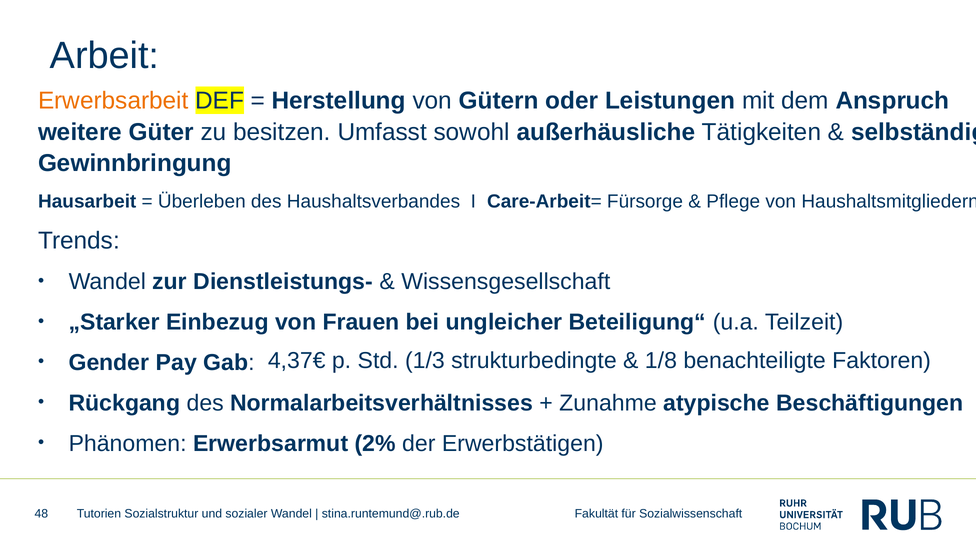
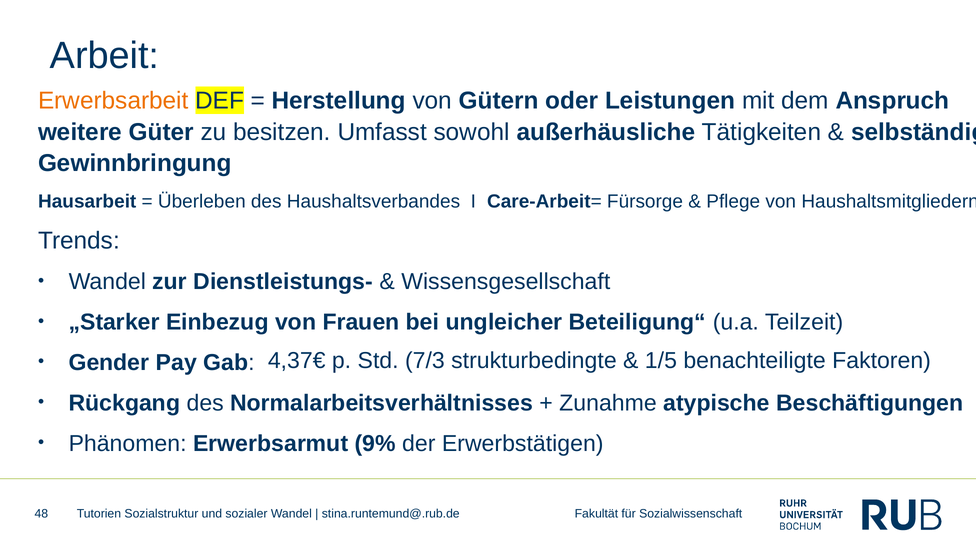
1/3: 1/3 -> 7/3
1/8: 1/8 -> 1/5
2%: 2% -> 9%
